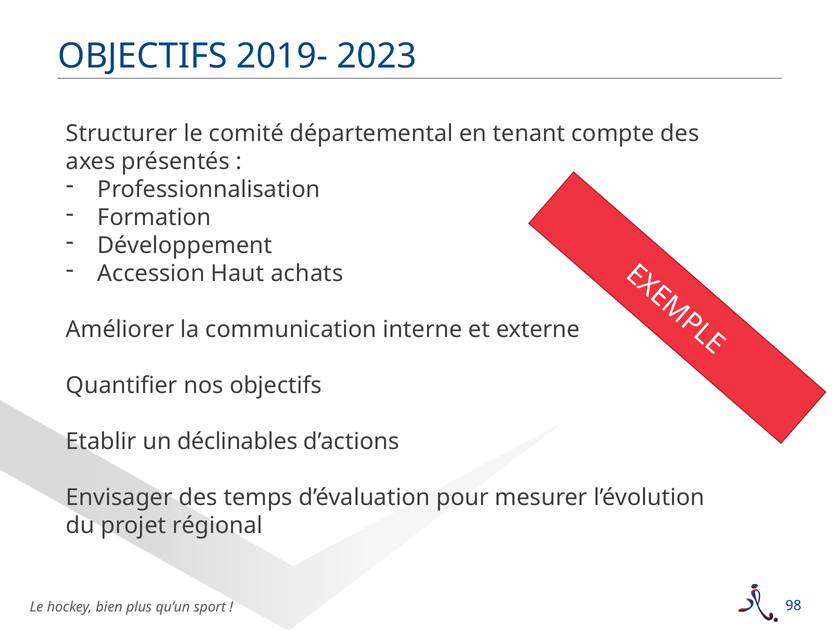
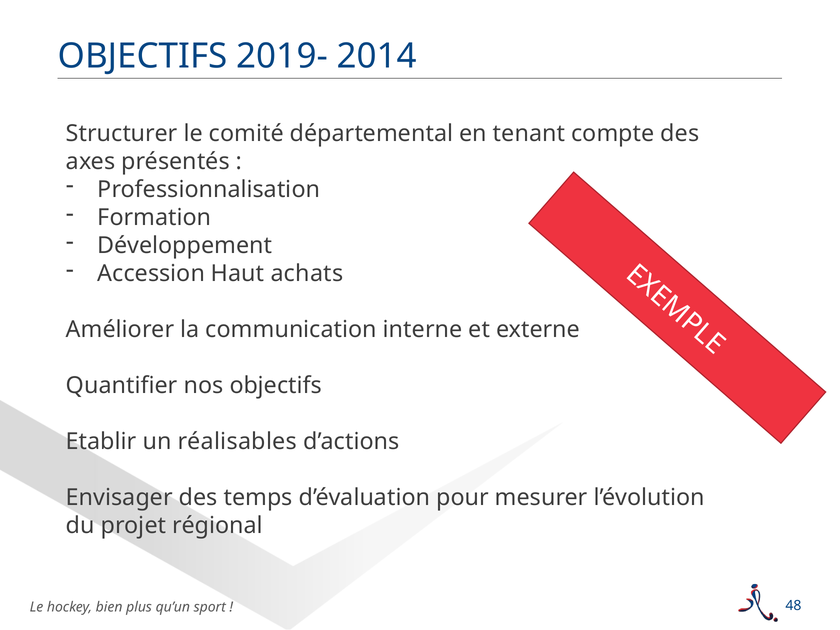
2023: 2023 -> 2014
déclinables: déclinables -> réalisables
98: 98 -> 48
